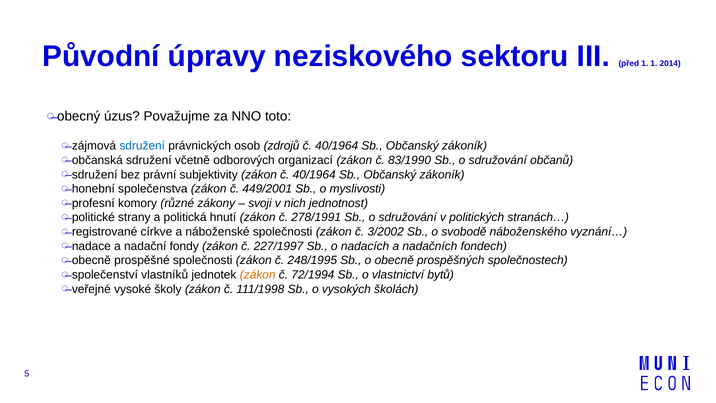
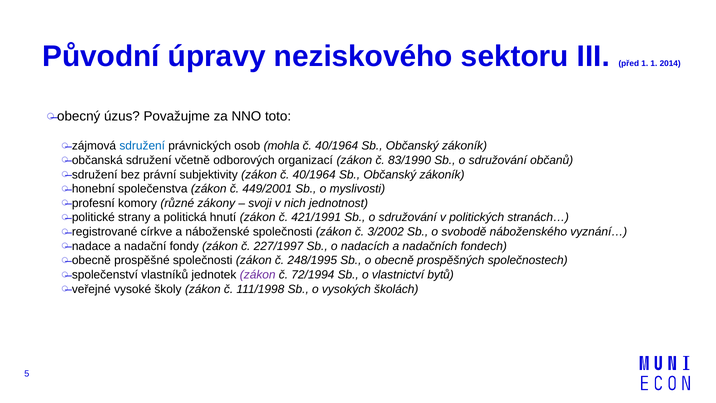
zdrojů: zdrojů -> mohla
278/1991: 278/1991 -> 421/1991
zákon at (258, 275) colour: orange -> purple
